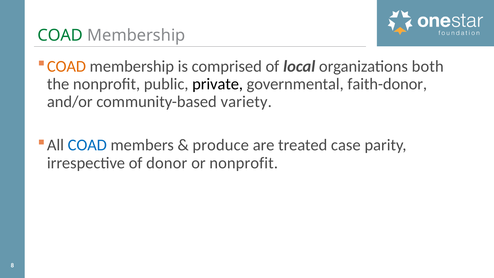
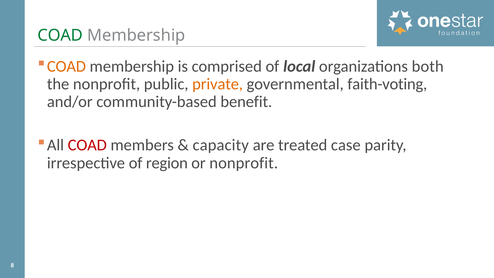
private colour: black -> orange
faith-donor: faith-donor -> faith-voting
variety: variety -> benefit
COAD at (87, 145) colour: blue -> red
produce: produce -> capacity
donor: donor -> region
